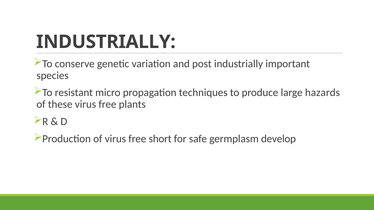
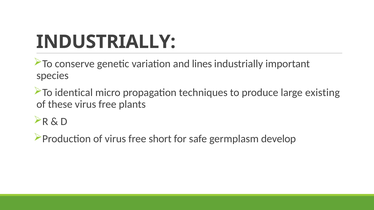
post: post -> lines
resistant: resistant -> identical
hazards: hazards -> existing
